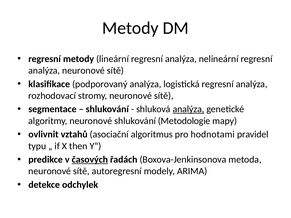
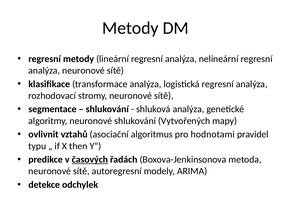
podporovaný: podporovaný -> transformace
analýza at (188, 109) underline: present -> none
Metodologie: Metodologie -> Vytvořených
